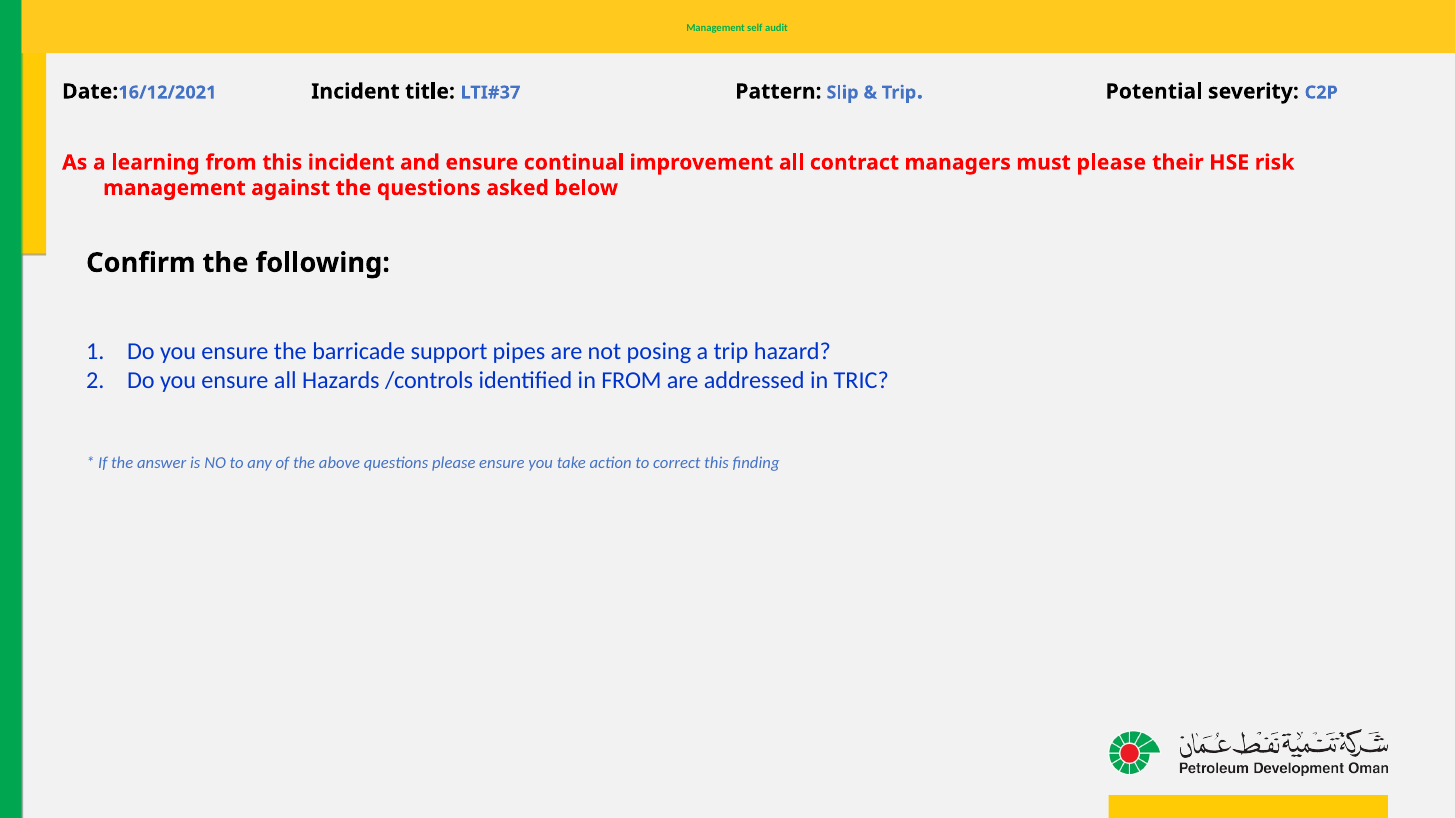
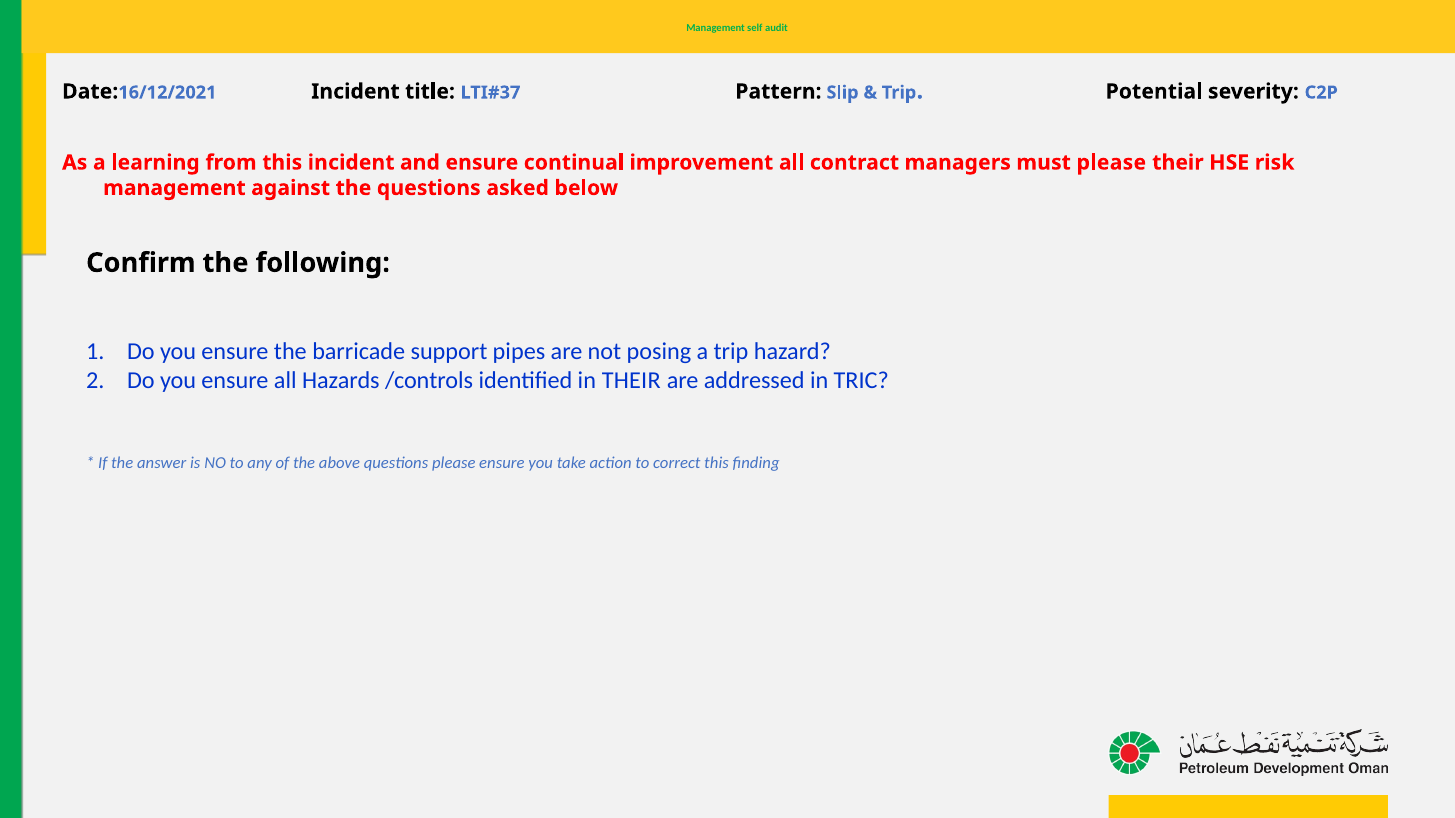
in FROM: FROM -> THEIR
